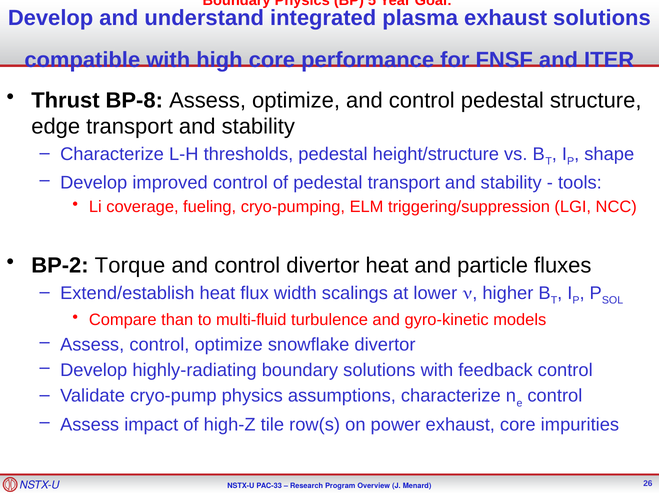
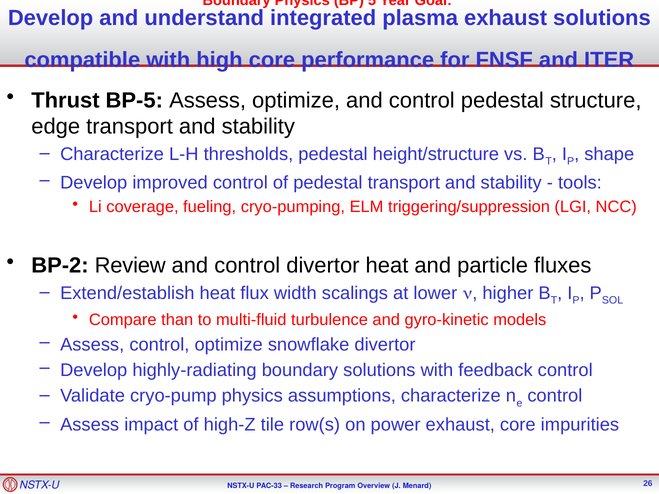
BP-8: BP-8 -> BP-5
Torque: Torque -> Review
